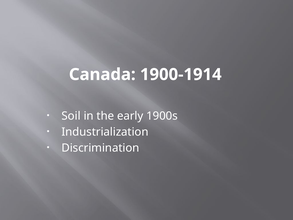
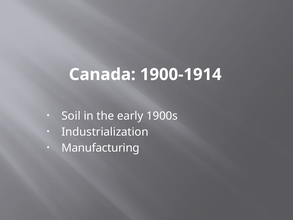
Discrimination: Discrimination -> Manufacturing
